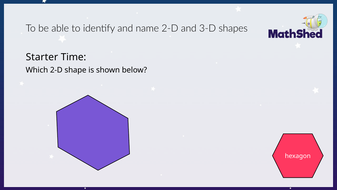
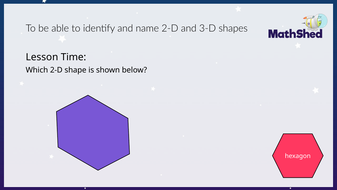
Starter: Starter -> Lesson
